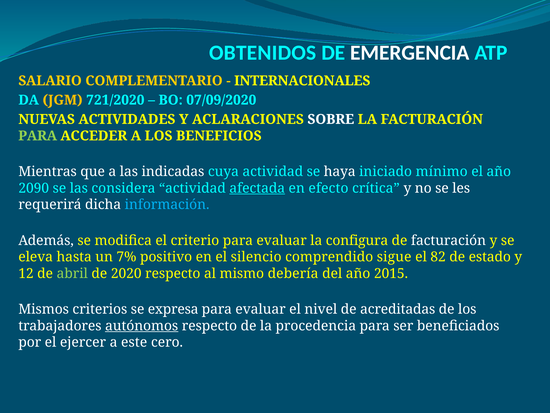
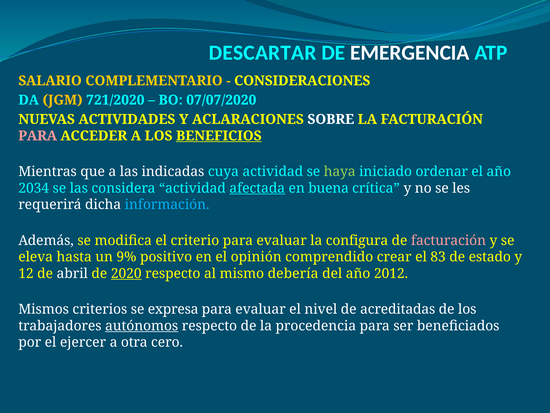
OBTENIDOS: OBTENIDOS -> DESCARTAR
INTERNACIONALES: INTERNACIONALES -> CONSIDERACIONES
07/09/2020: 07/09/2020 -> 07/07/2020
PARA at (38, 136) colour: light green -> pink
BENEFICIOS underline: none -> present
haya colour: white -> light green
mínimo: mínimo -> ordenar
2090: 2090 -> 2034
efecto: efecto -> buena
facturación at (448, 240) colour: white -> pink
7%: 7% -> 9%
silencio: silencio -> opinión
sigue: sigue -> crear
82: 82 -> 83
abril colour: light green -> white
2020 underline: none -> present
2015: 2015 -> 2012
este: este -> otra
